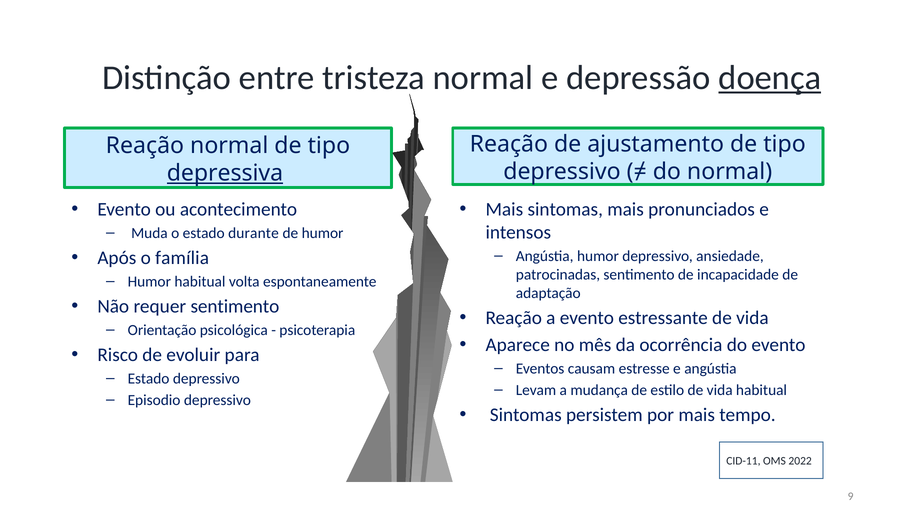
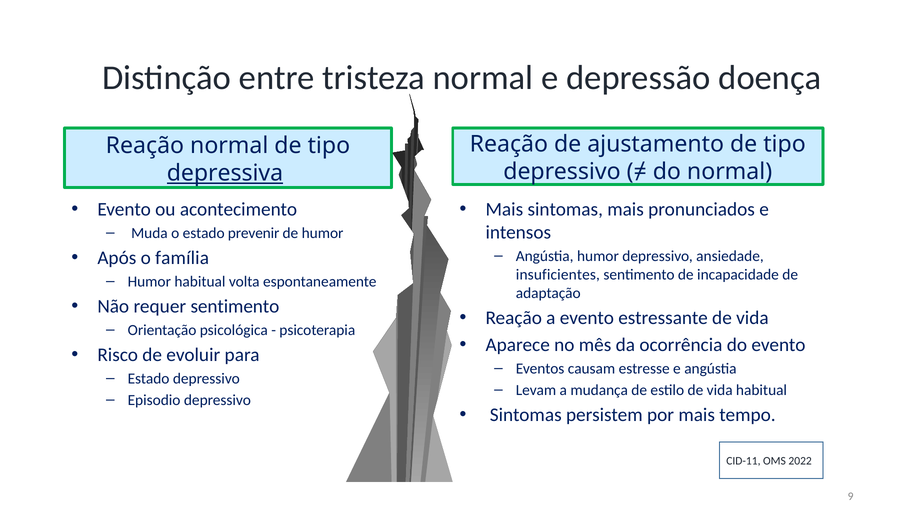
doença underline: present -> none
durante: durante -> prevenir
patrocinadas: patrocinadas -> insuficientes
